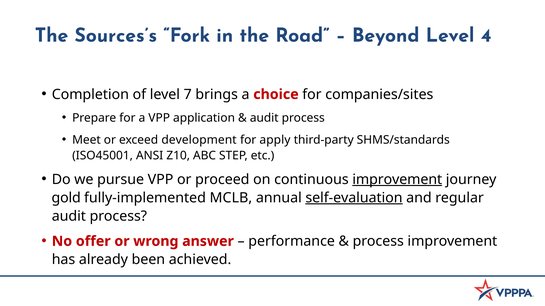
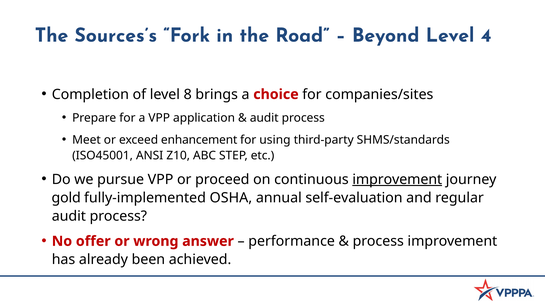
7: 7 -> 8
development: development -> enhancement
apply: apply -> using
MCLB: MCLB -> OSHA
self-evaluation underline: present -> none
